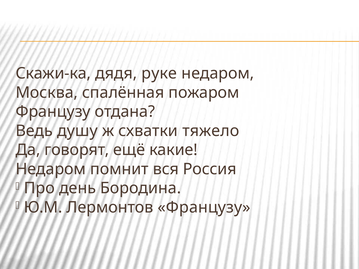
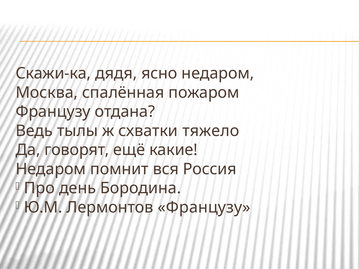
руке: руке -> ясно
душу: душу -> тылы
